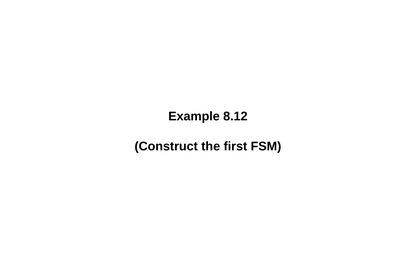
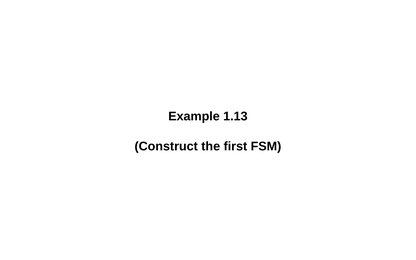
8.12: 8.12 -> 1.13
